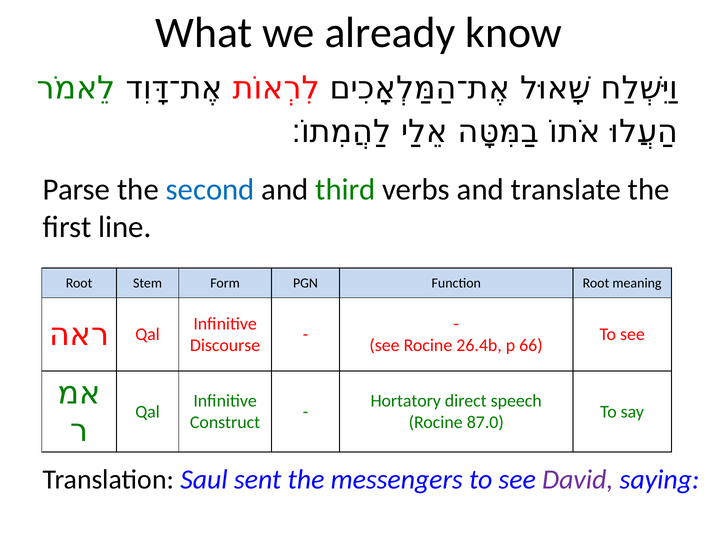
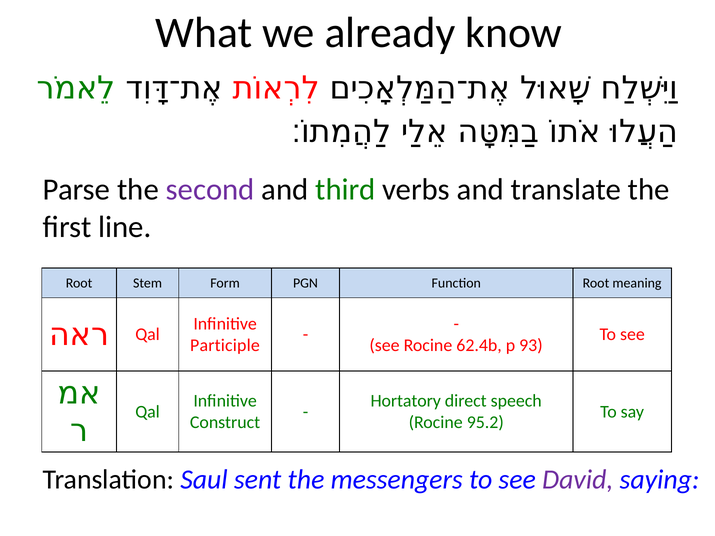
second colour: blue -> purple
Discourse: Discourse -> Participle
26.4b: 26.4b -> 62.4b
66: 66 -> 93
87.0: 87.0 -> 95.2
